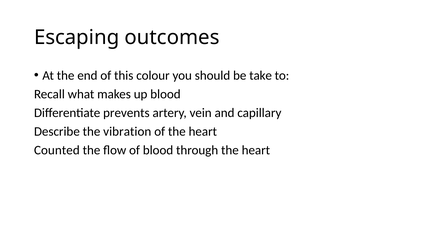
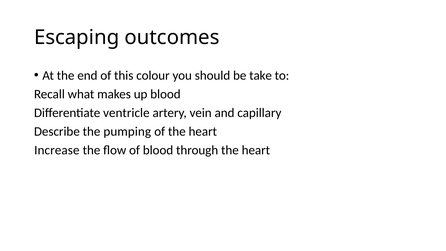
prevents: prevents -> ventricle
vibration: vibration -> pumping
Counted: Counted -> Increase
